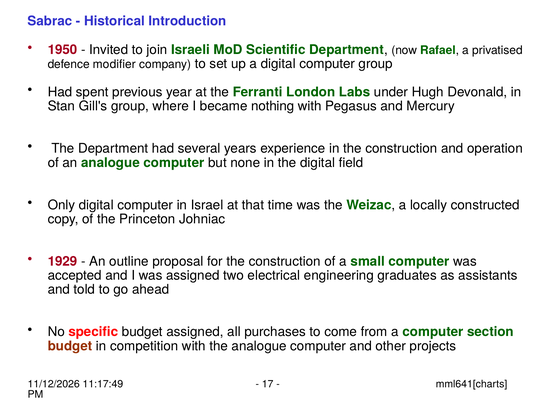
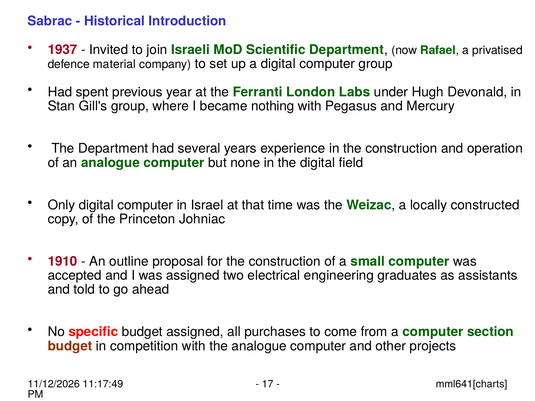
1950: 1950 -> 1937
modifier: modifier -> material
1929: 1929 -> 1910
